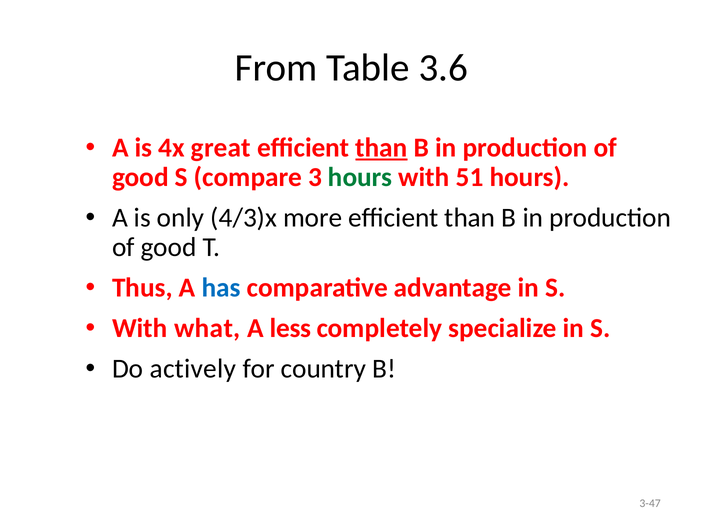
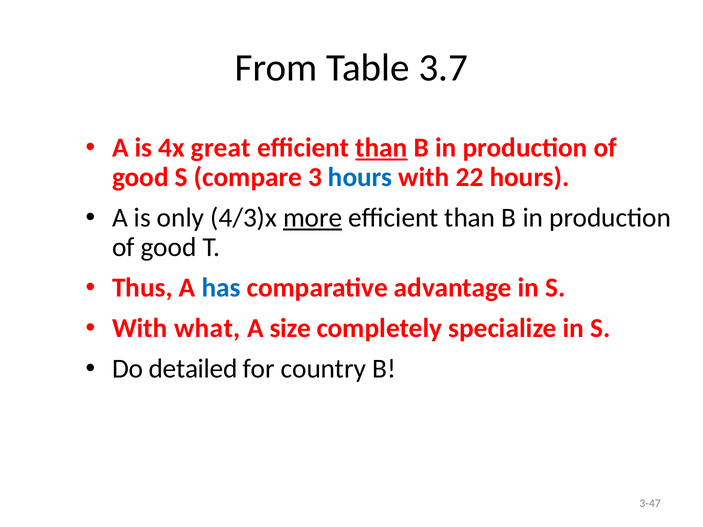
3.6: 3.6 -> 3.7
hours at (360, 177) colour: green -> blue
51: 51 -> 22
more underline: none -> present
less: less -> size
actively: actively -> detailed
